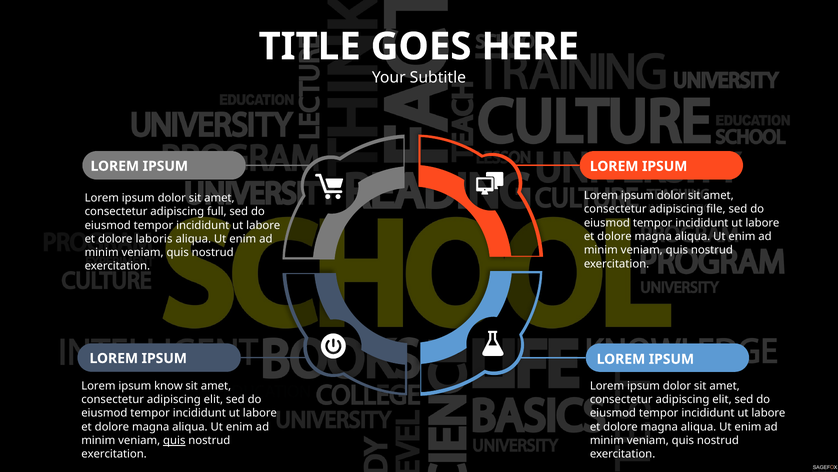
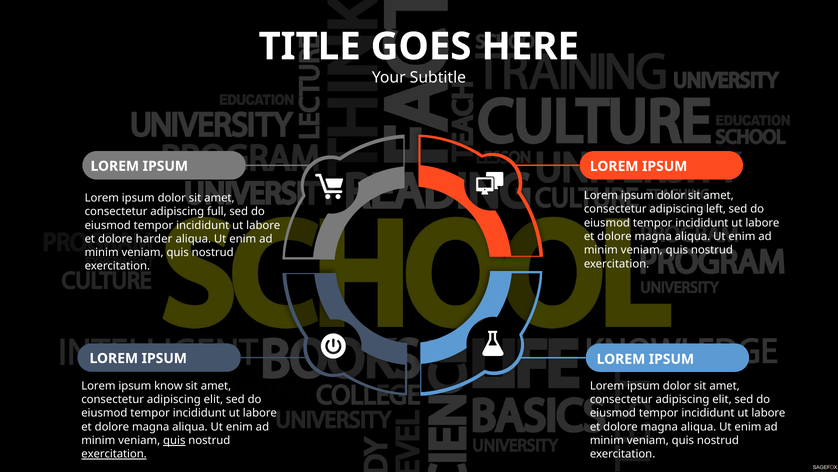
file: file -> left
laboris: laboris -> harder
exercitation at (114, 454) underline: none -> present
